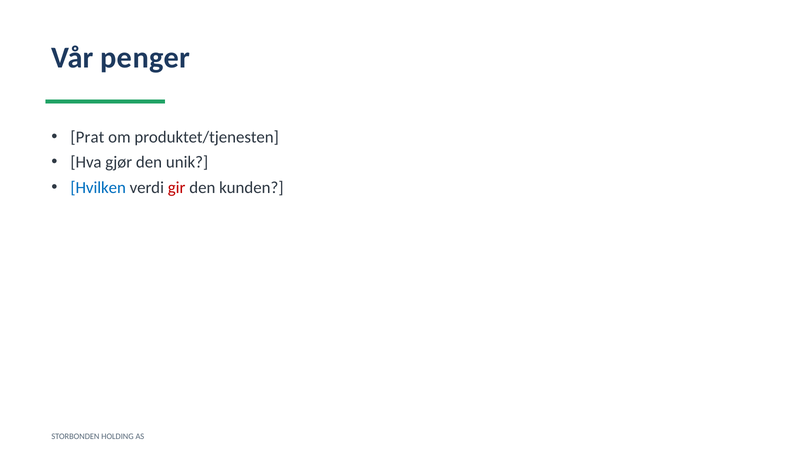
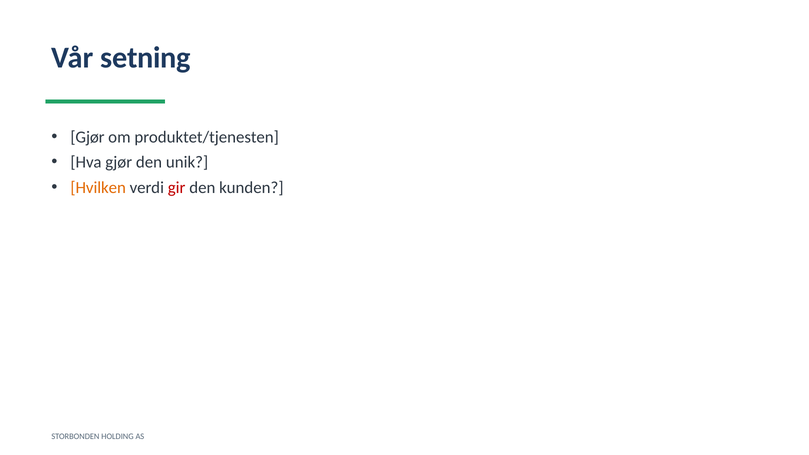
penger: penger -> setning
Prat at (87, 137): Prat -> Gjør
Hvilken colour: blue -> orange
